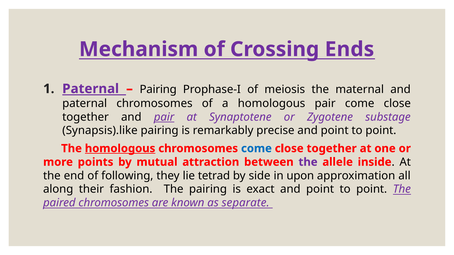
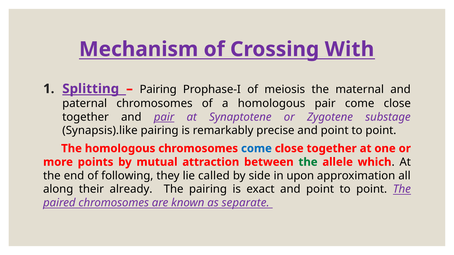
Ends: Ends -> With
Paternal at (91, 89): Paternal -> Splitting
homologous at (120, 149) underline: present -> none
the at (308, 162) colour: purple -> green
inside: inside -> which
tetrad: tetrad -> called
fashion: fashion -> already
